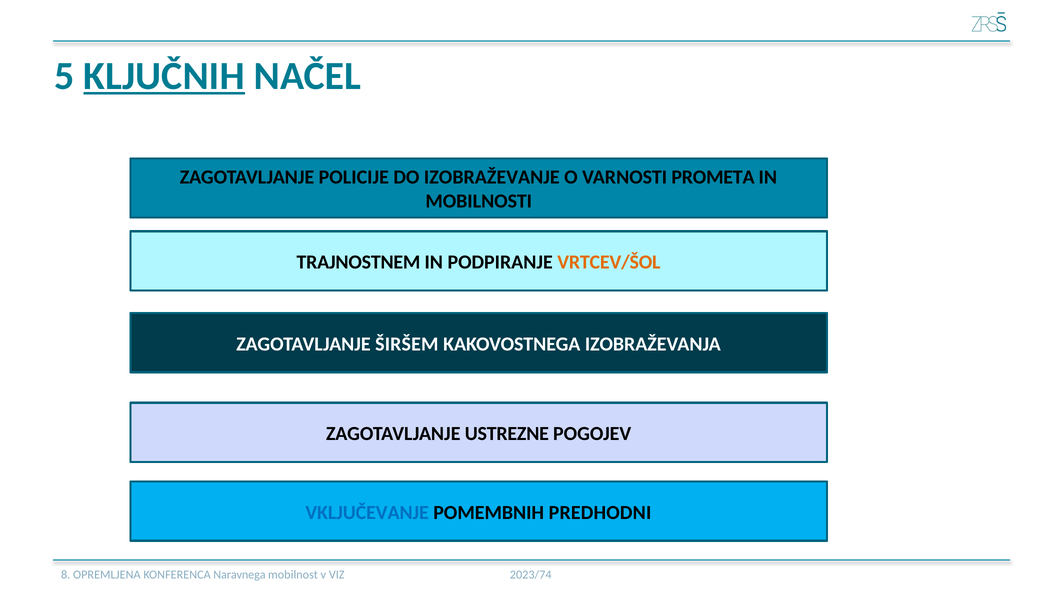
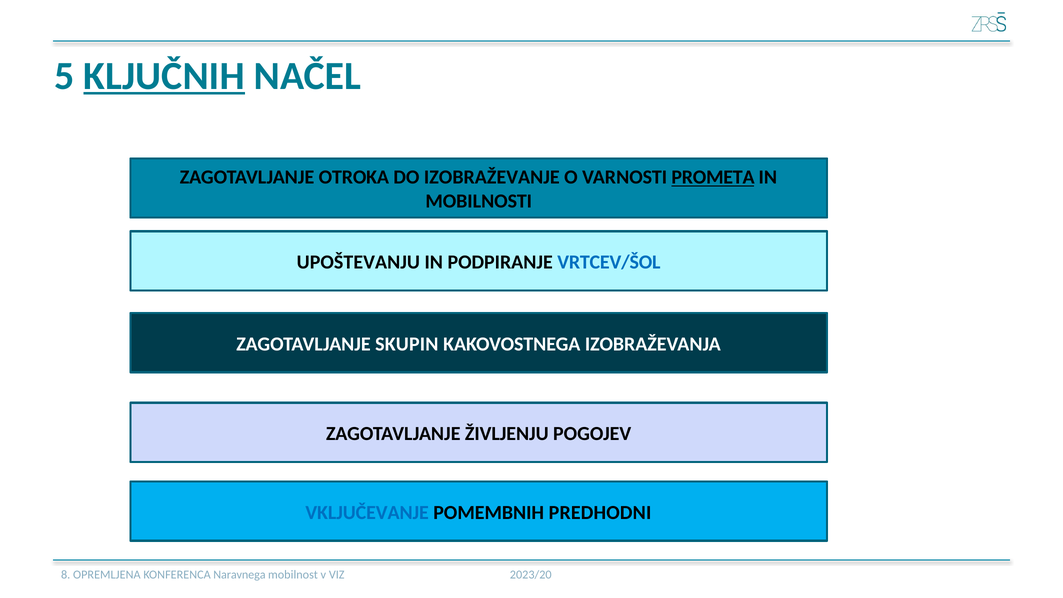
POLICIJE: POLICIJE -> OTROKA
PROMETA underline: none -> present
TRAJNOSTNEM: TRAJNOSTNEM -> UPOŠTEVANJU
VRTCEV/ŠOL colour: orange -> blue
ŠIRŠEM: ŠIRŠEM -> SKUPIN
USTREZNE: USTREZNE -> ŽIVLJENJU
2023/74: 2023/74 -> 2023/20
